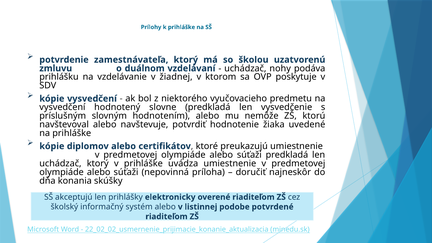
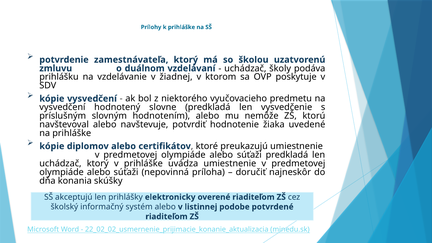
nohy: nohy -> školy
